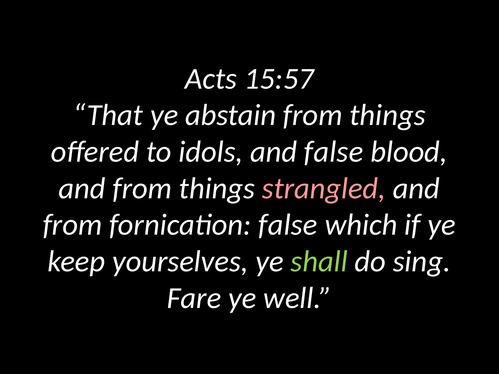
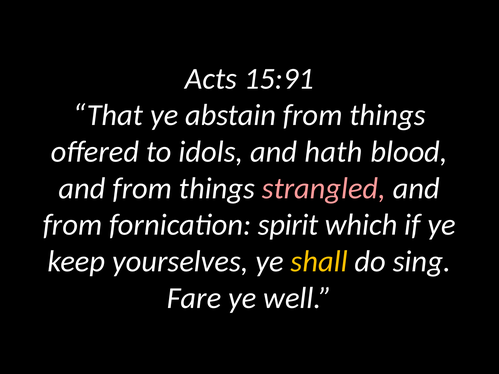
15:57: 15:57 -> 15:91
and false: false -> hath
fornication false: false -> spirit
shall colour: light green -> yellow
